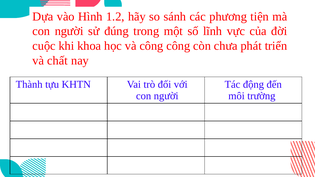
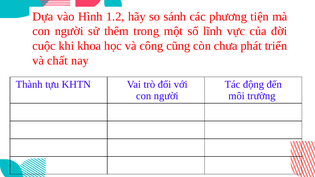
đúng: đúng -> thêm
công công: công -> cũng
